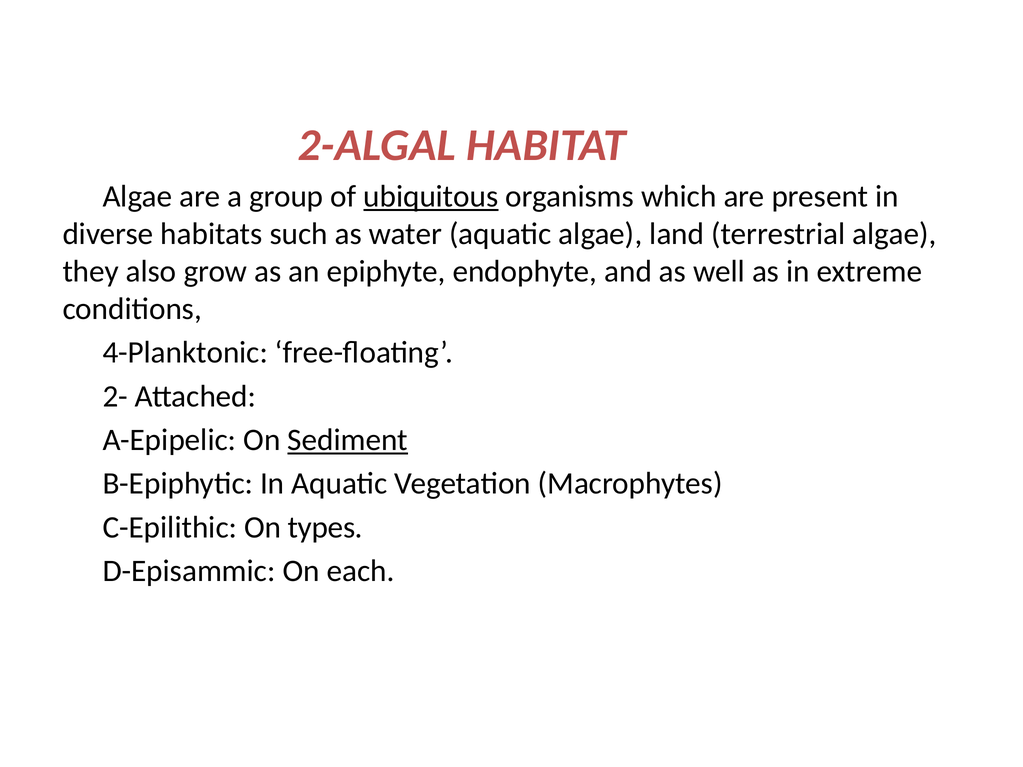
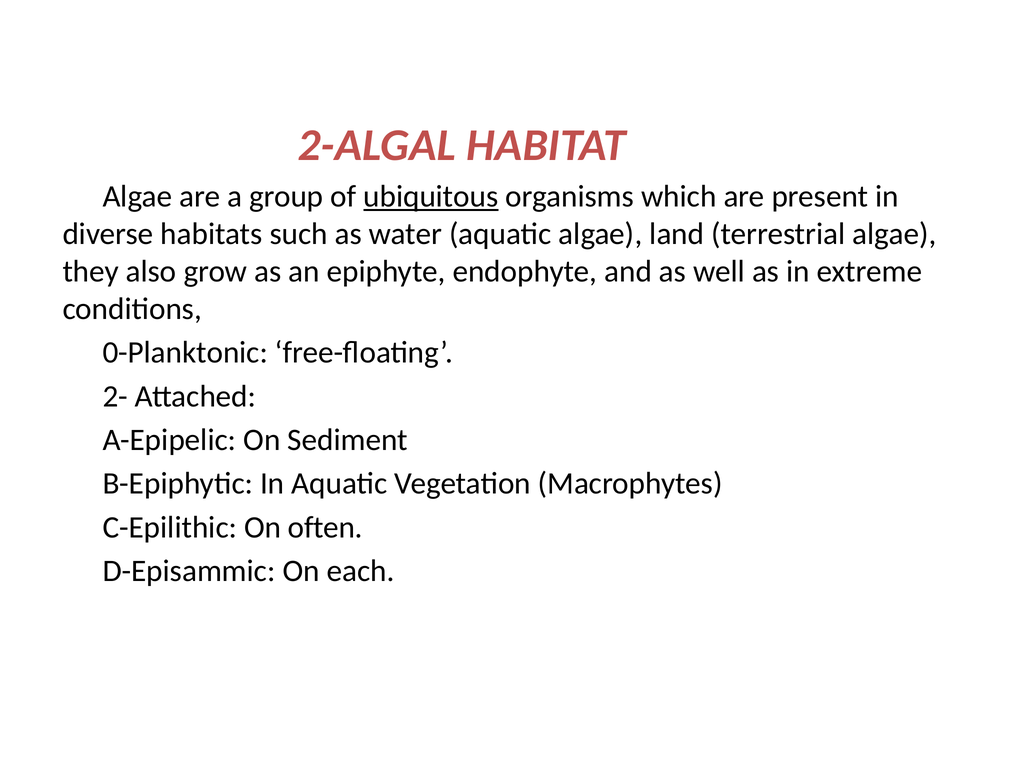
4-Planktonic: 4-Planktonic -> 0-Planktonic
Sediment underline: present -> none
types: types -> often
